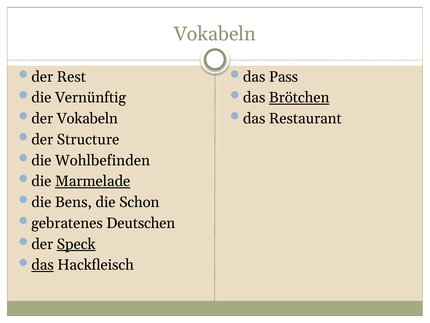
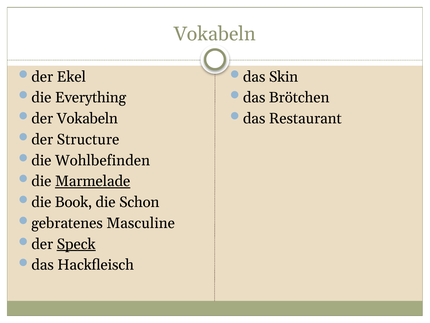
Rest: Rest -> Ekel
Pass: Pass -> Skin
Vernünftig: Vernünftig -> Everything
Brötchen underline: present -> none
Bens: Bens -> Book
Deutschen: Deutschen -> Masculine
das at (43, 265) underline: present -> none
